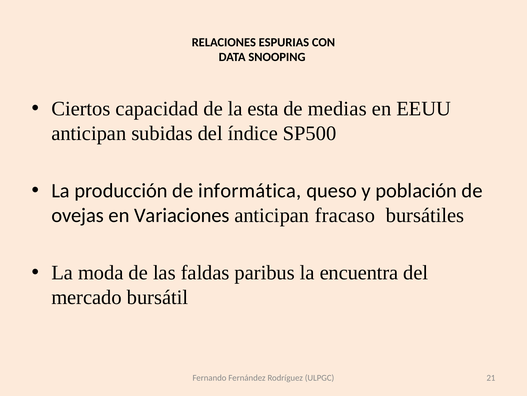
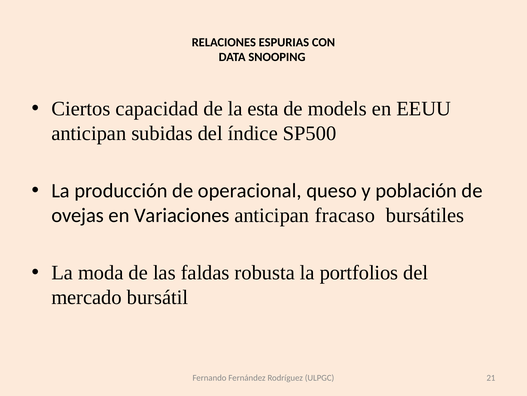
medias: medias -> models
informática: informática -> operacional
paribus: paribus -> robusta
encuentra: encuentra -> portfolios
